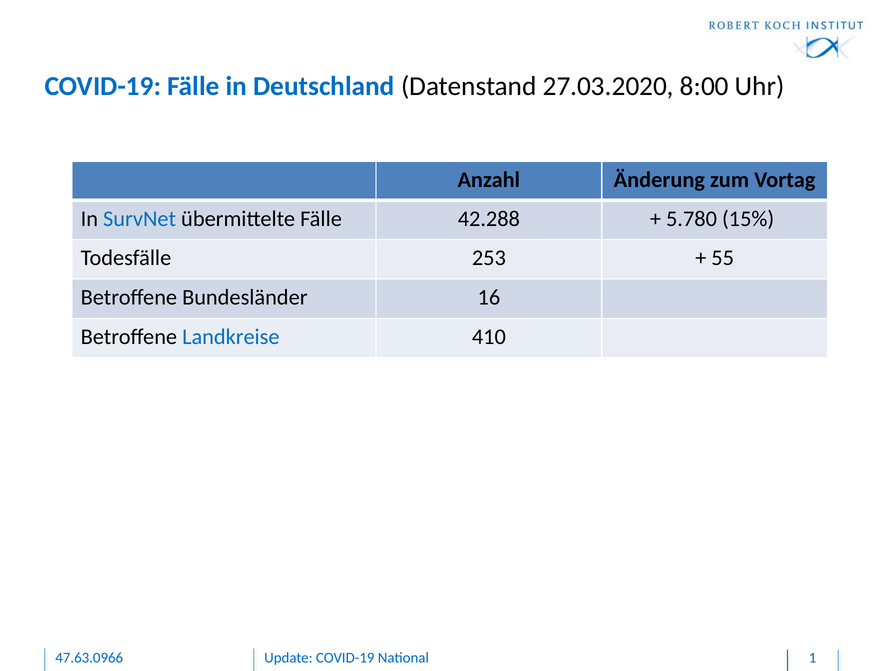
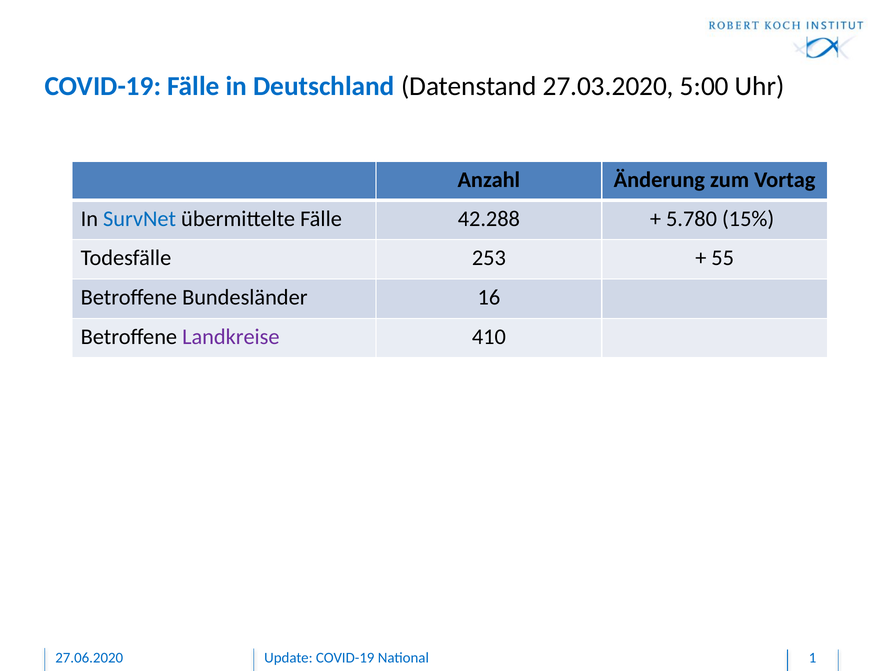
8:00: 8:00 -> 5:00
Landkreise colour: blue -> purple
47.63.0966: 47.63.0966 -> 27.06.2020
